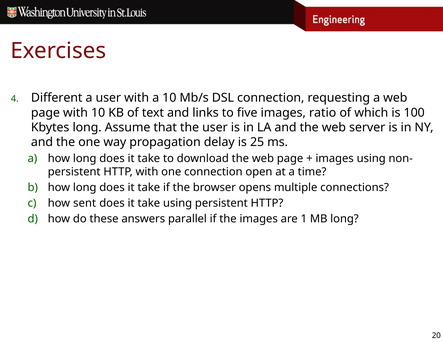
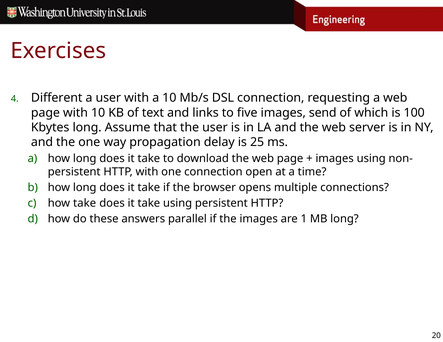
ratio: ratio -> send
how sent: sent -> take
